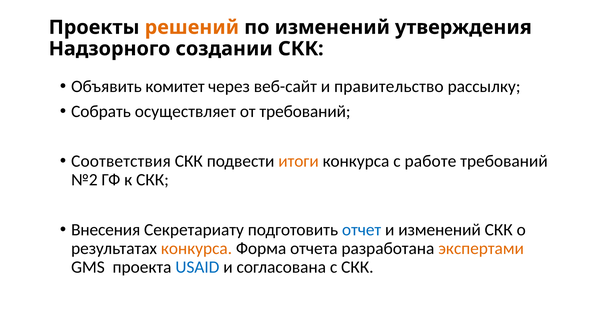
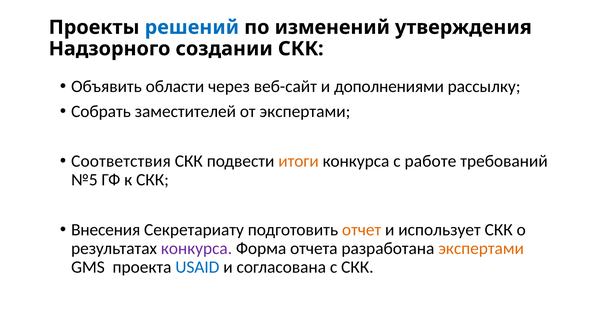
решений colour: orange -> blue
комитет: комитет -> области
правительство: правительство -> дополнениями
осуществляет: осуществляет -> заместителей
от требований: требований -> экспертами
№2: №2 -> №5
отчет colour: blue -> orange
и изменений: изменений -> использует
конкурса at (196, 249) colour: orange -> purple
